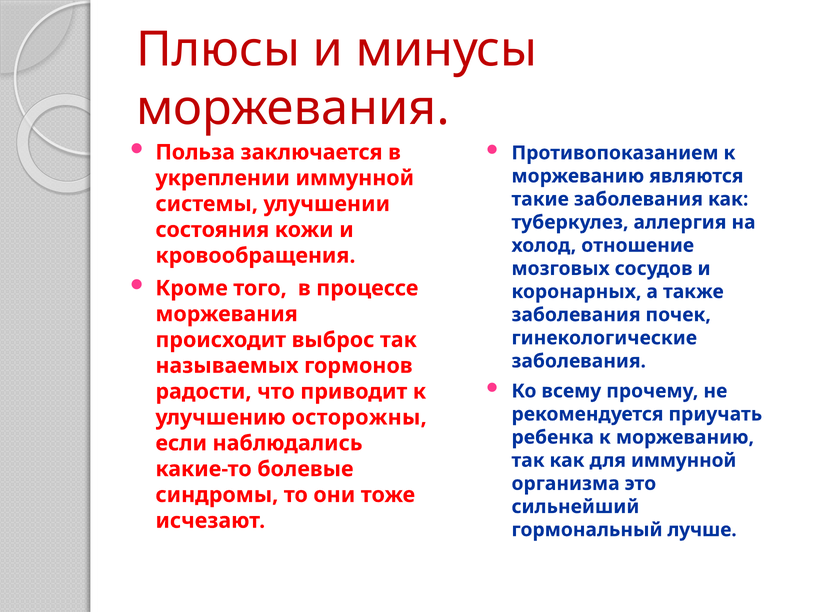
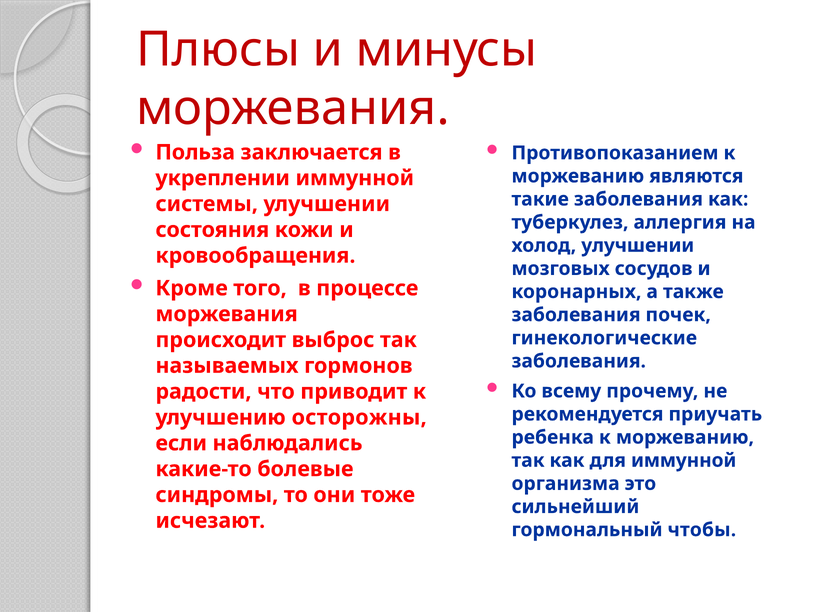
холод отношение: отношение -> улучшении
лучше: лучше -> чтобы
